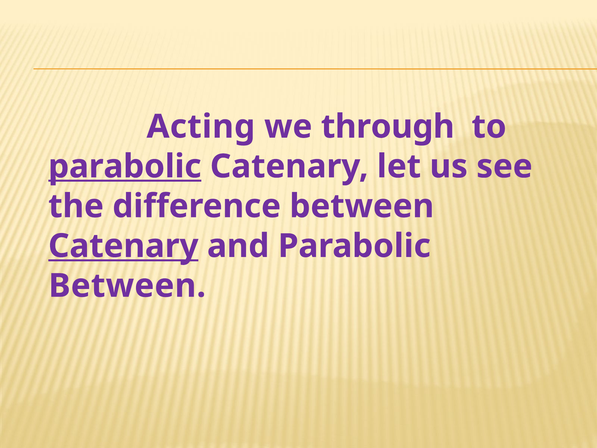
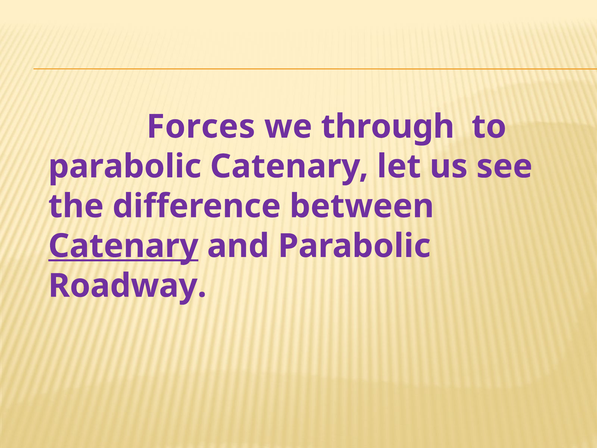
Acting: Acting -> Forces
parabolic at (125, 166) underline: present -> none
Between at (127, 286): Between -> Roadway
